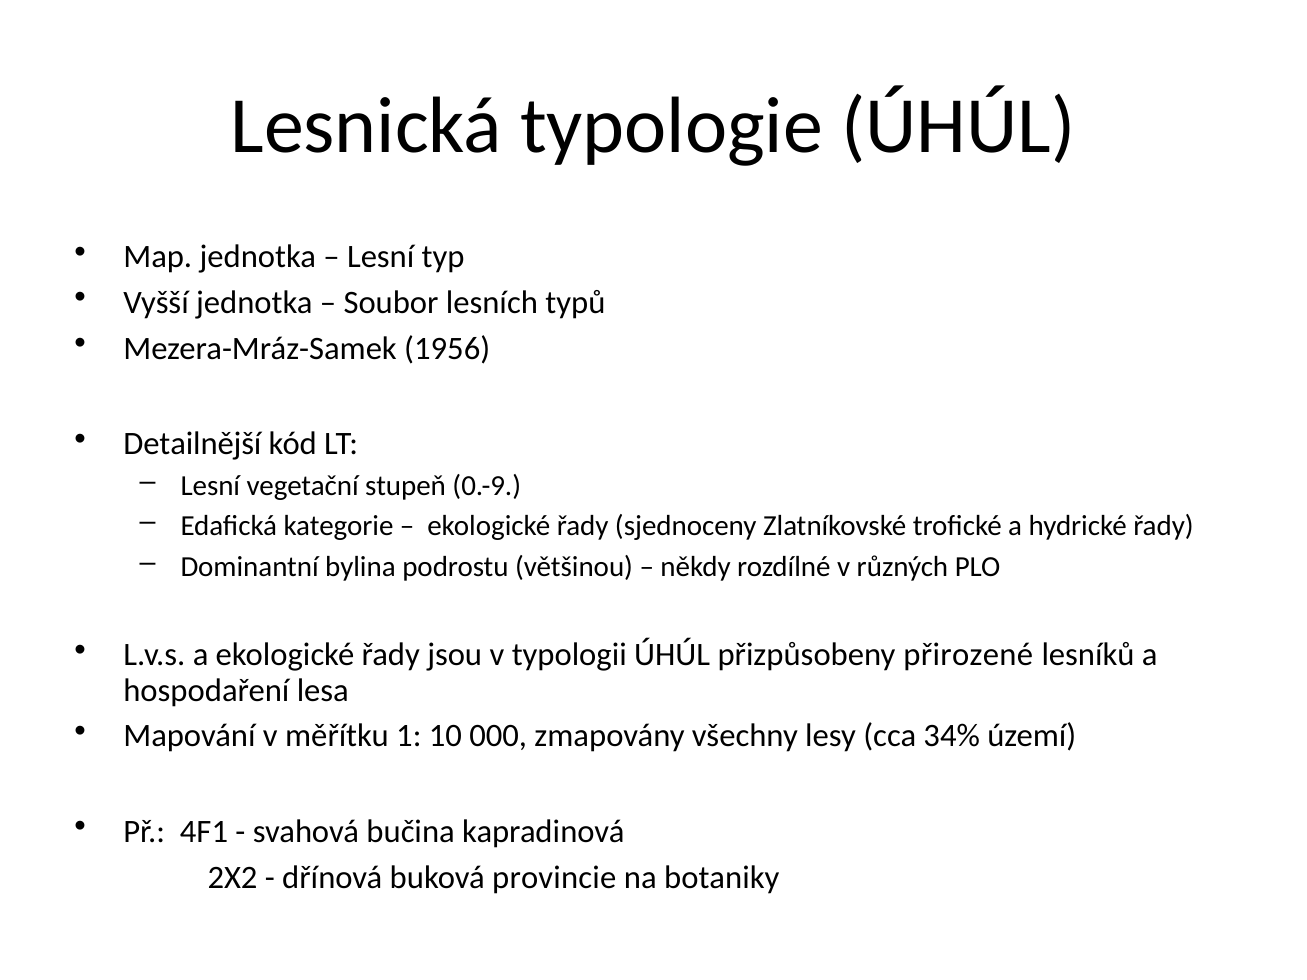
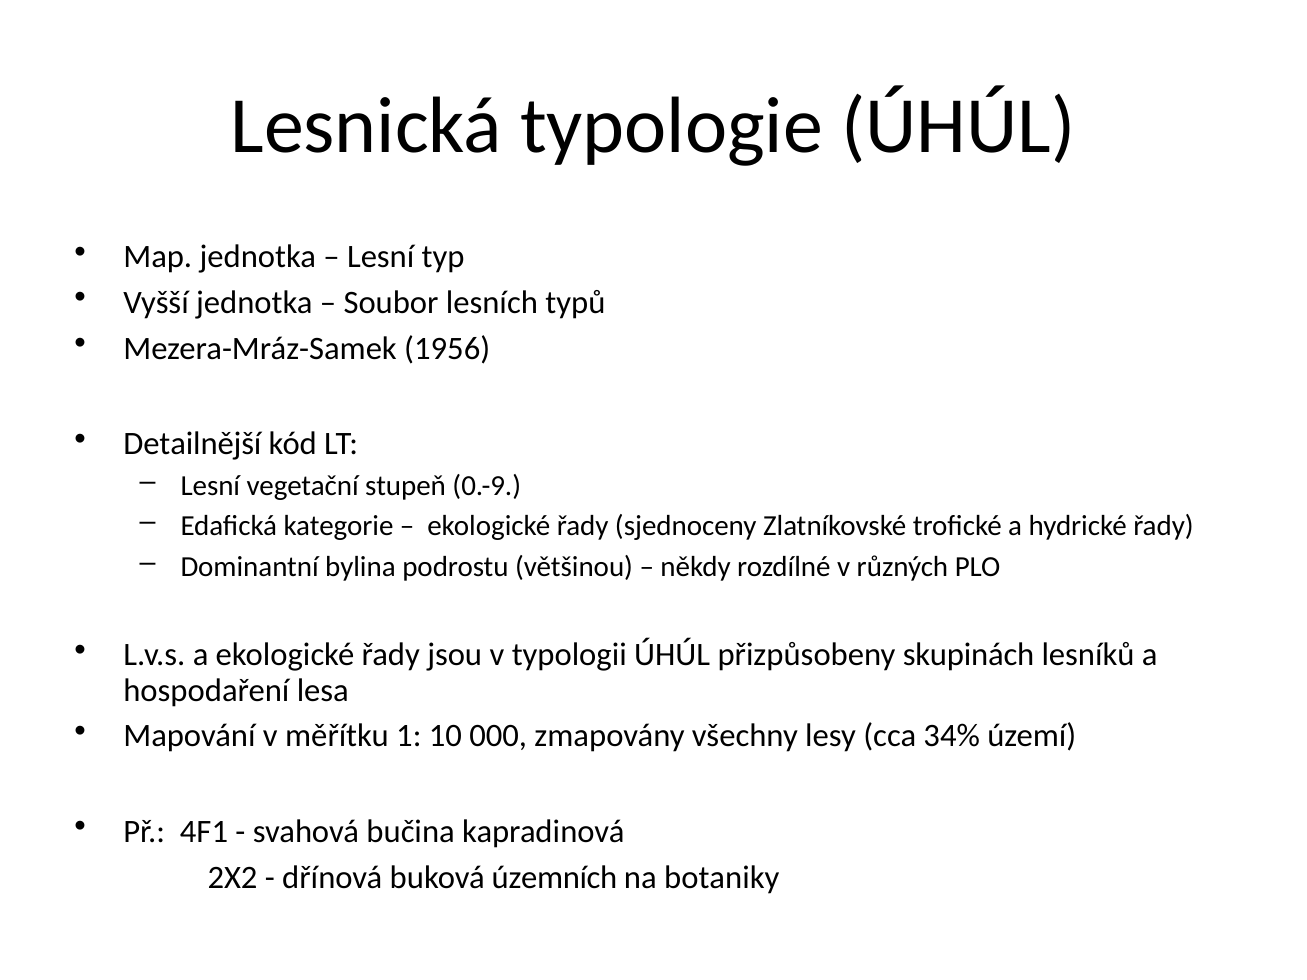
přirozené: přirozené -> skupinách
provincie: provincie -> územních
